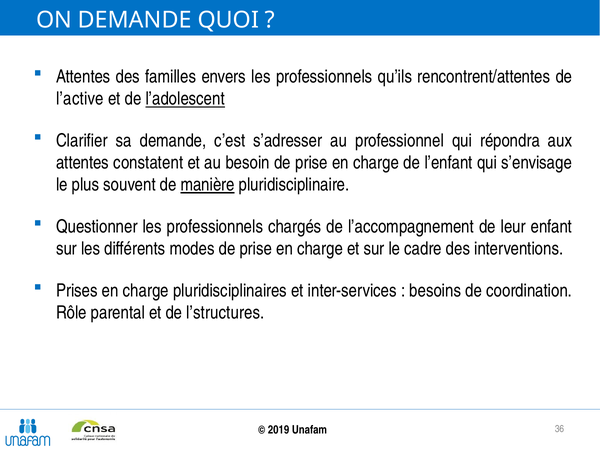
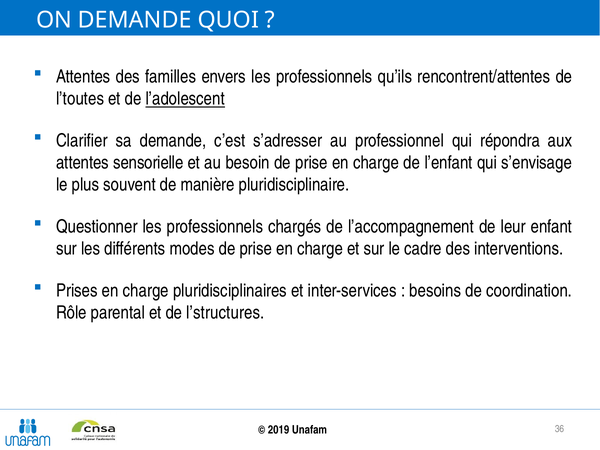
l’active: l’active -> l’toutes
constatent: constatent -> sensorielle
manière underline: present -> none
